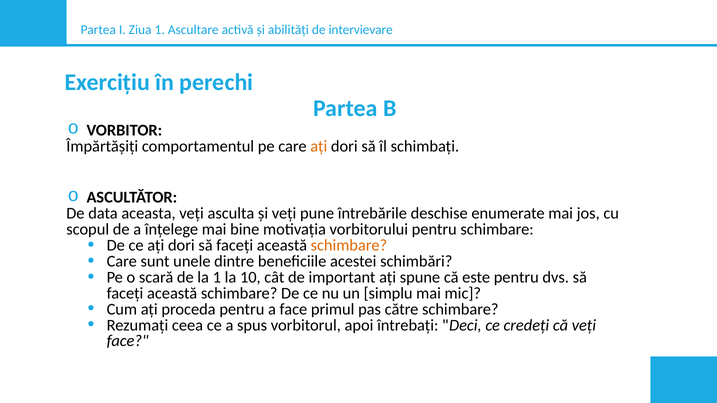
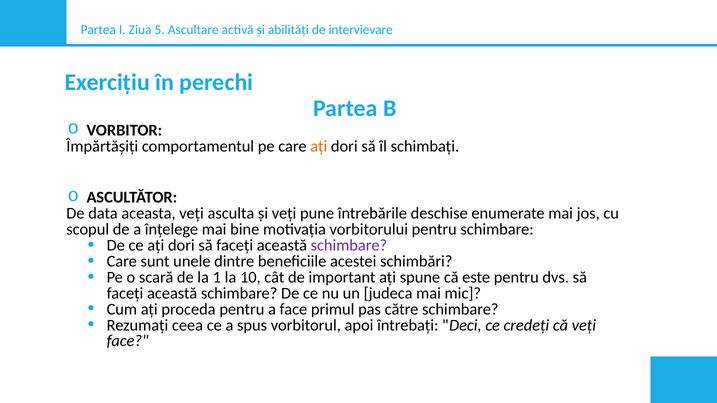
Ziua 1: 1 -> 5
schimbare at (349, 246) colour: orange -> purple
simplu: simplu -> judeca
